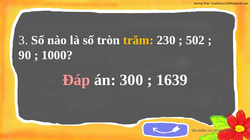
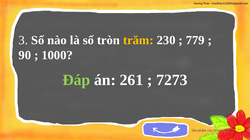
502: 502 -> 779
Đáp colour: pink -> light green
300: 300 -> 261
1639: 1639 -> 7273
